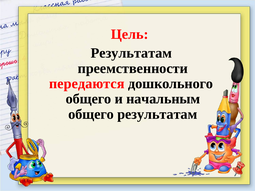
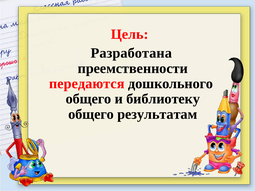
Результатам at (131, 53): Результатам -> Разработана
начальным: начальным -> библиотеку
